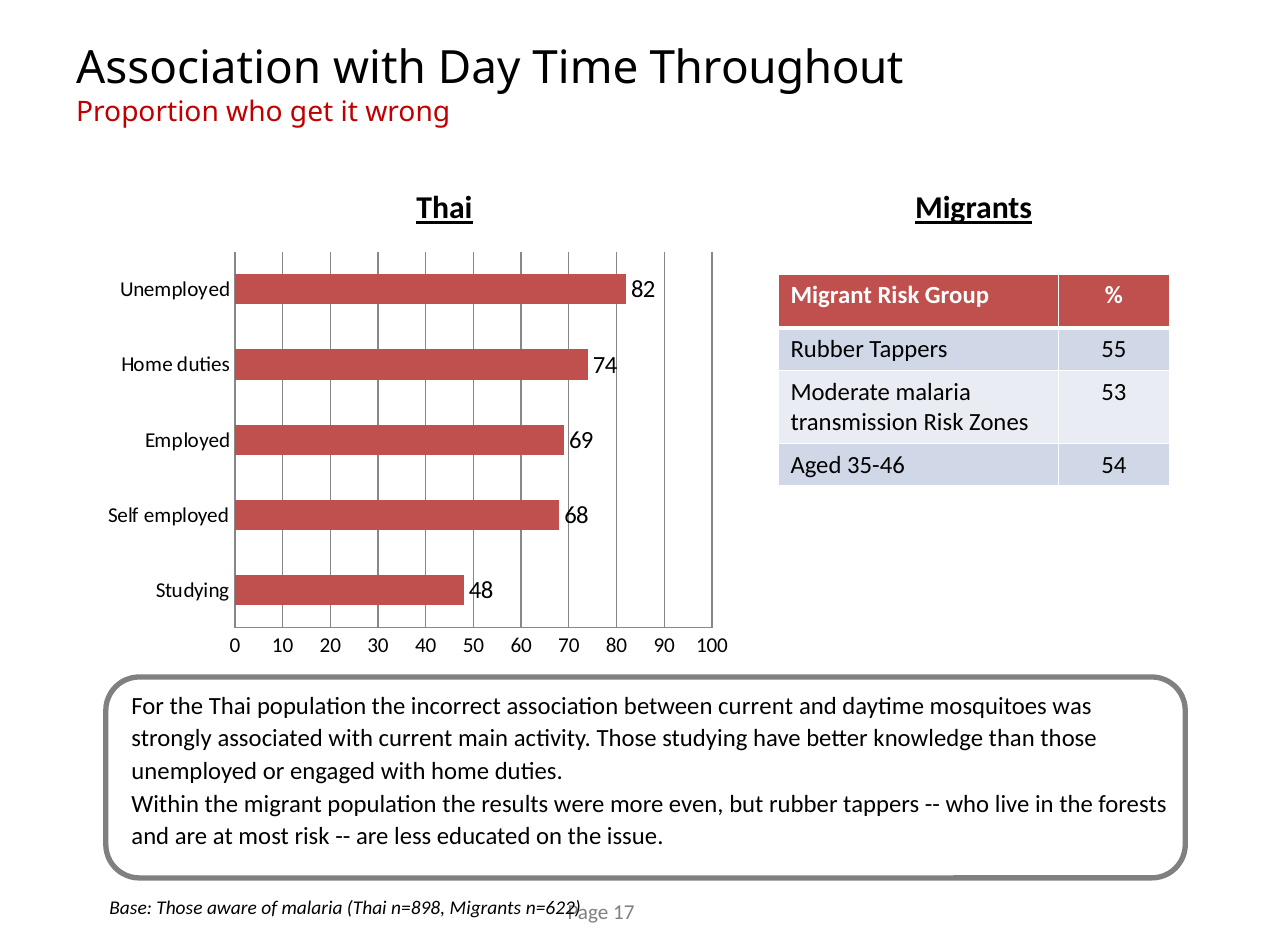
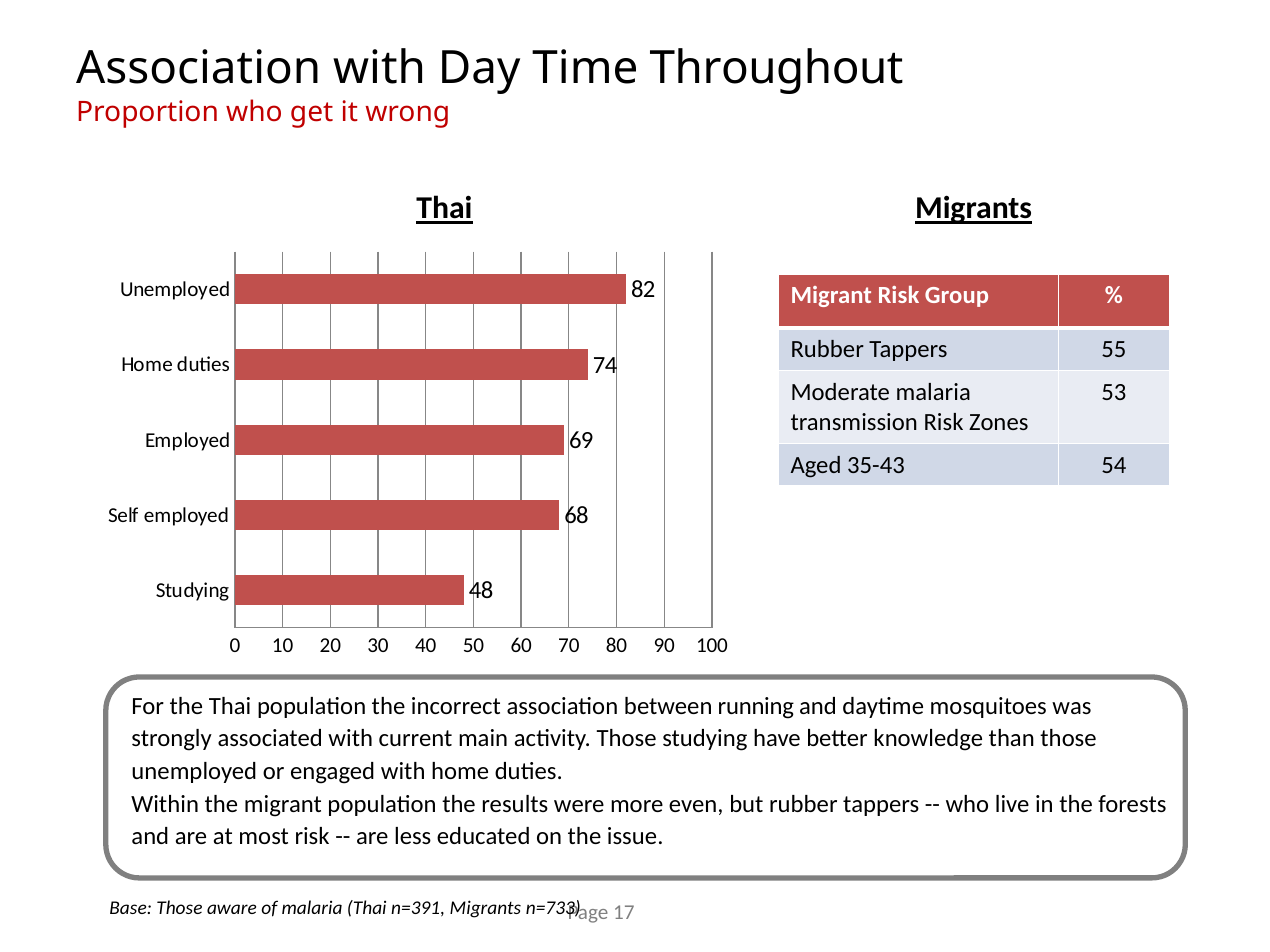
35-46: 35-46 -> 35-43
between current: current -> running
n=898: n=898 -> n=391
n=622: n=622 -> n=733
